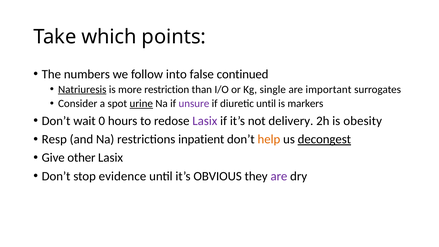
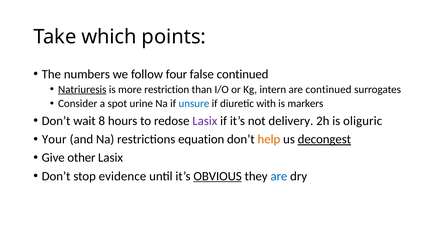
into: into -> four
single: single -> intern
are important: important -> continued
urine underline: present -> none
unsure colour: purple -> blue
diuretic until: until -> with
0: 0 -> 8
obesity: obesity -> oliguric
Resp: Resp -> Your
inpatient: inpatient -> equation
OBVIOUS underline: none -> present
are at (279, 176) colour: purple -> blue
